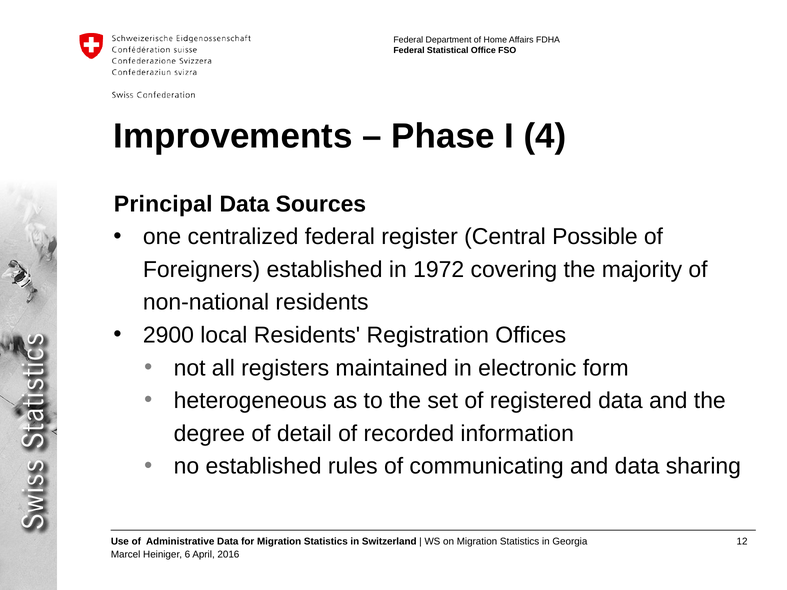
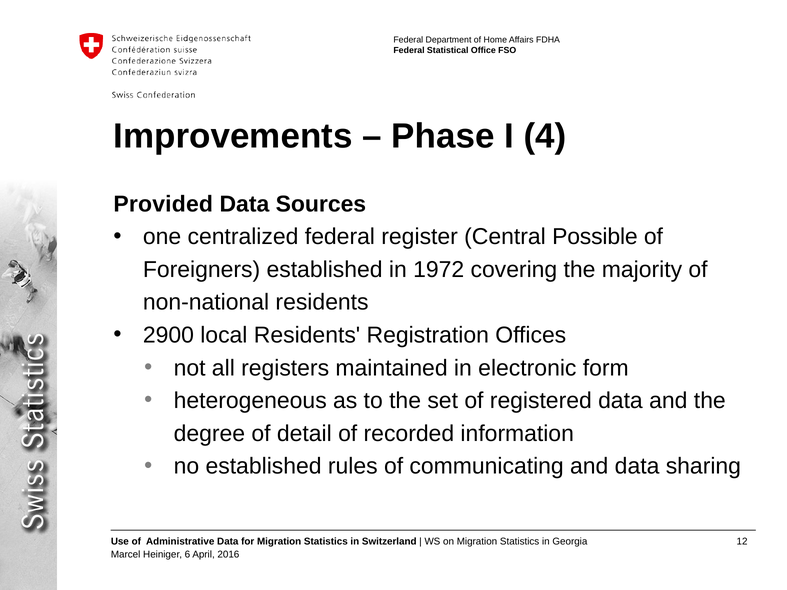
Principal: Principal -> Provided
